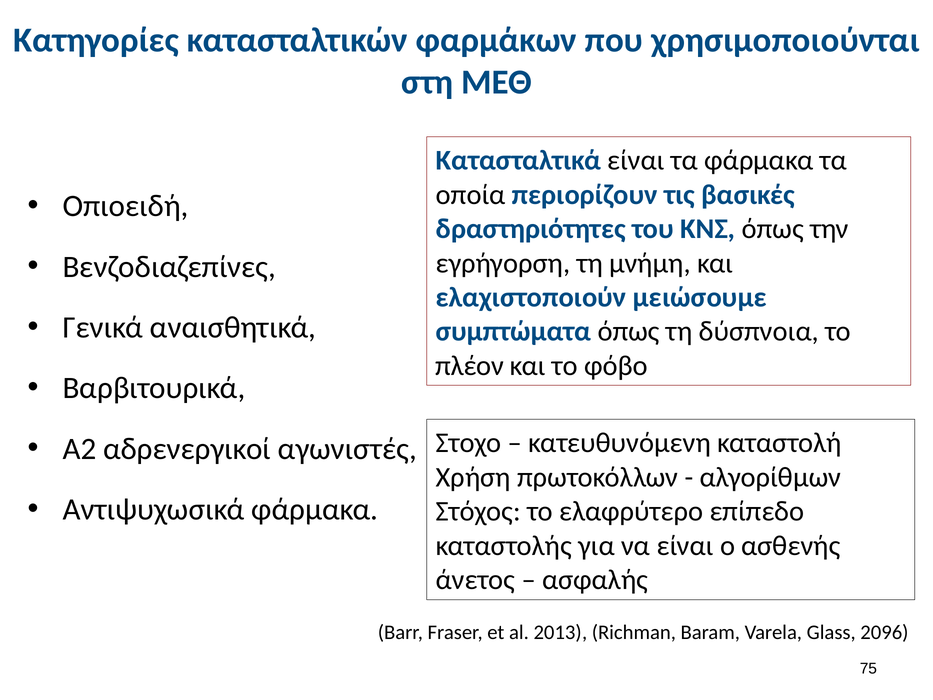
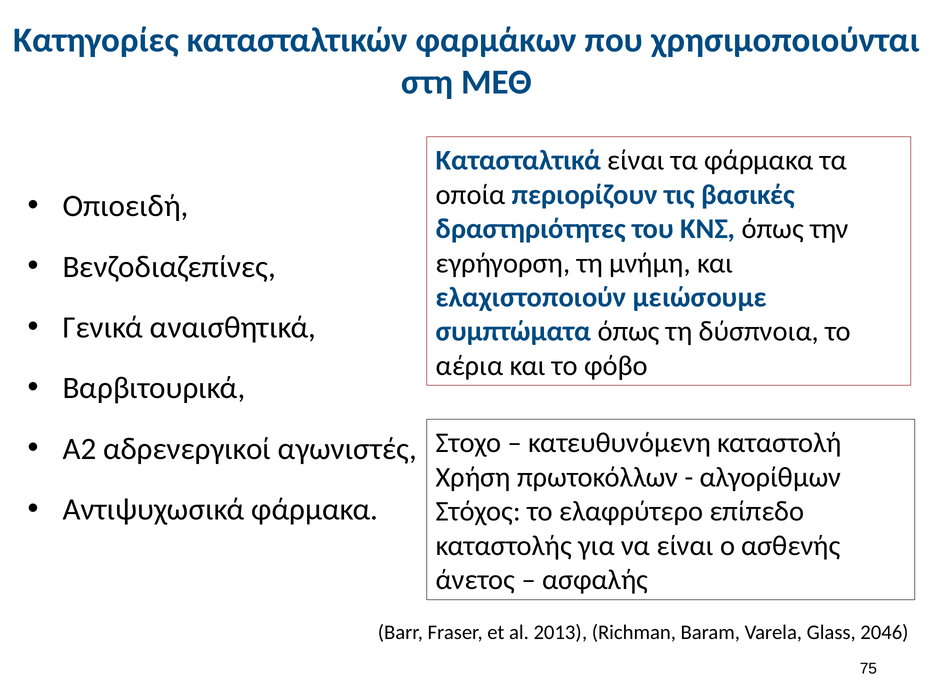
πλέον: πλέον -> αέρια
2096: 2096 -> 2046
